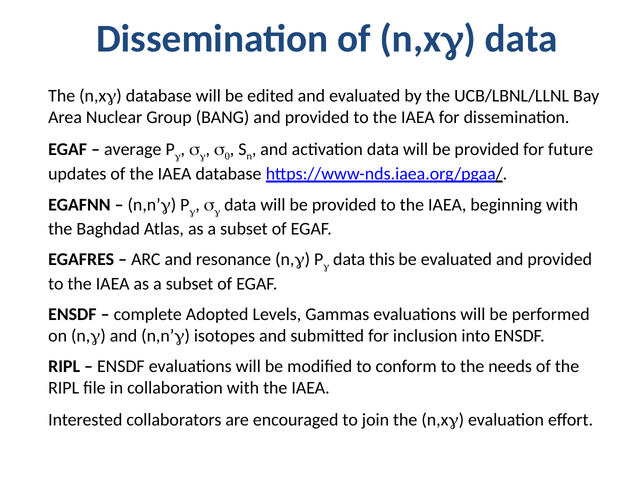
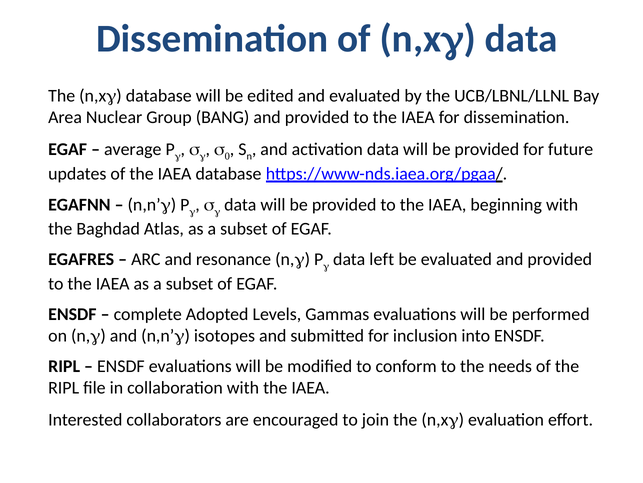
this: this -> left
